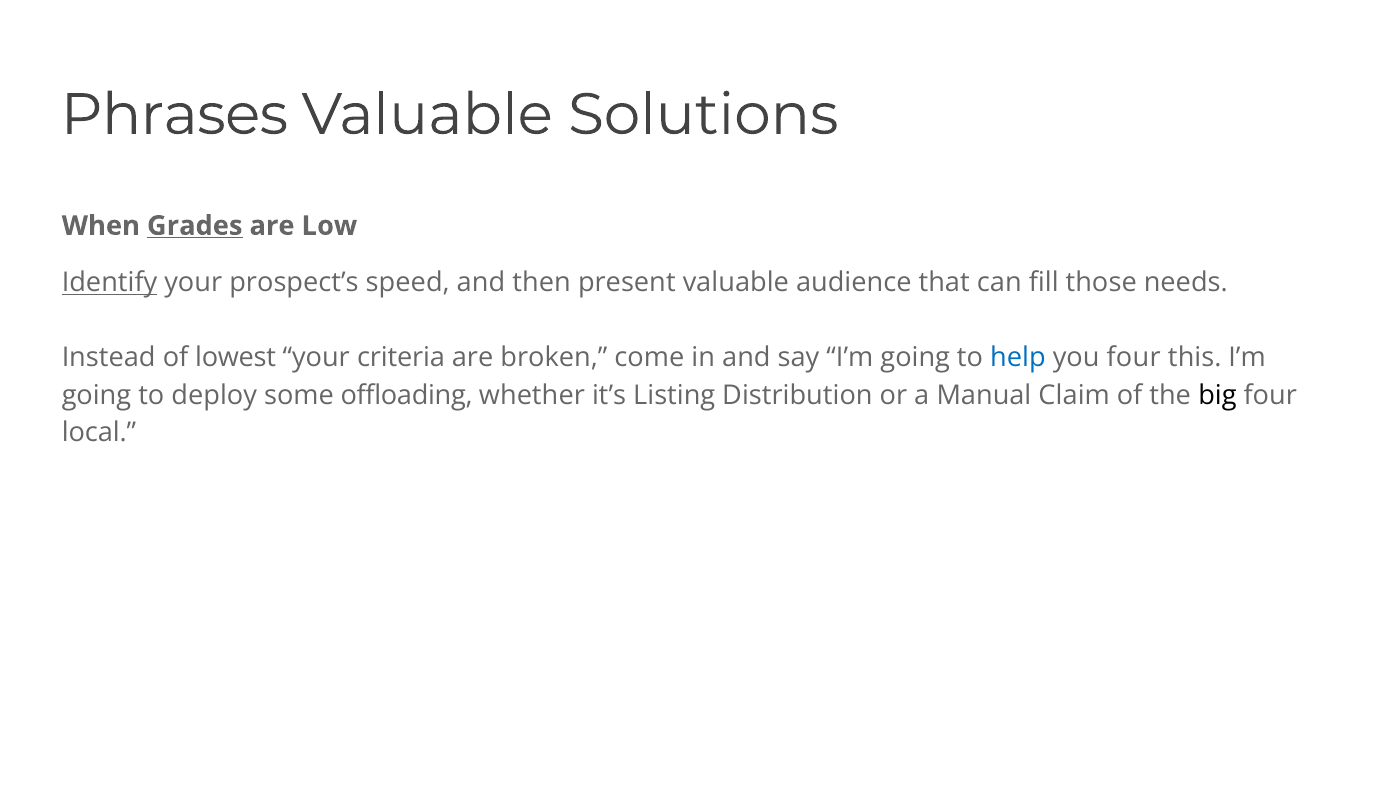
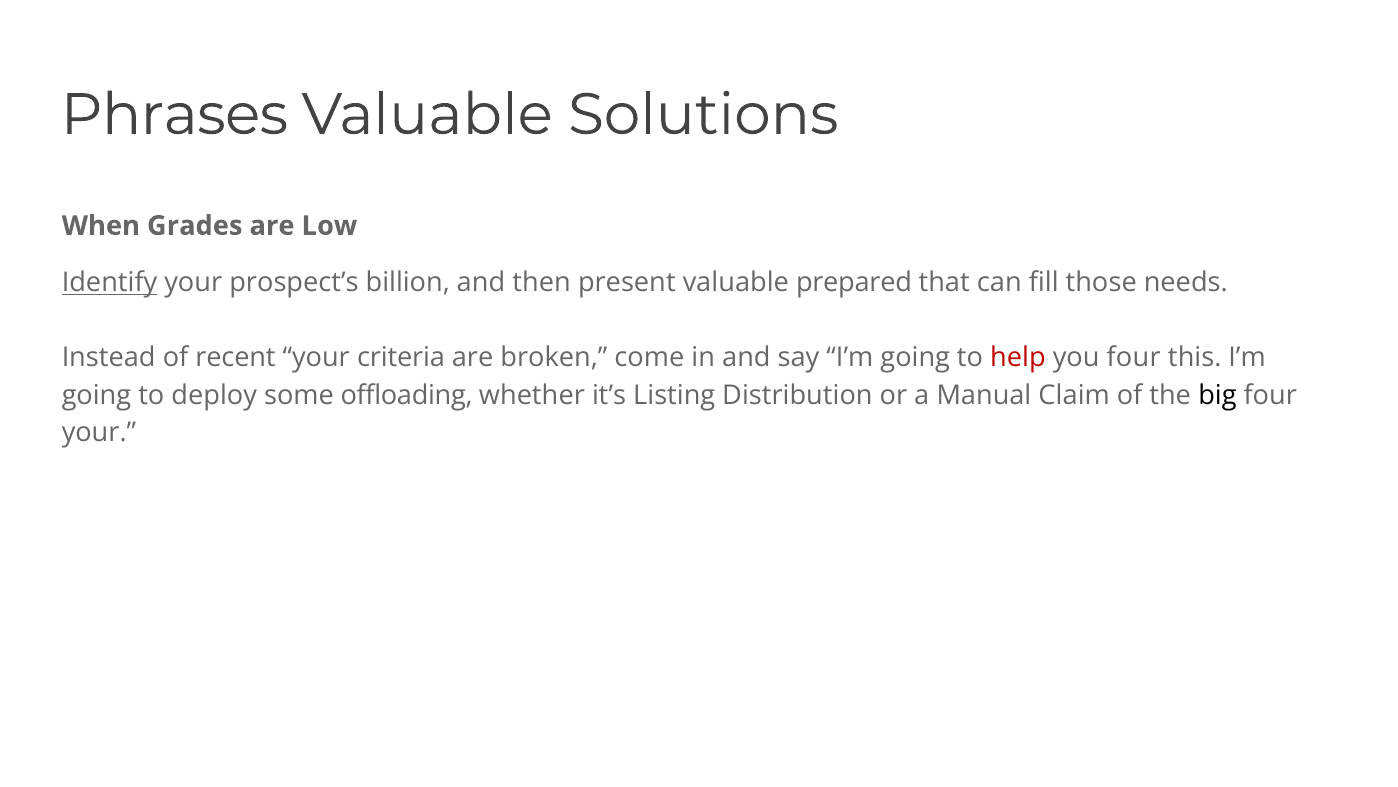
Grades underline: present -> none
speed: speed -> billion
audience: audience -> prepared
lowest: lowest -> recent
help colour: blue -> red
local at (99, 432): local -> your
